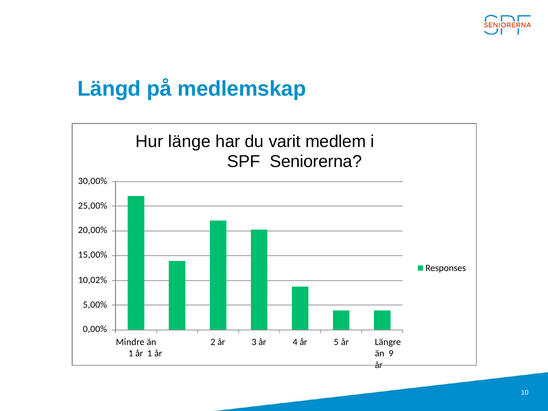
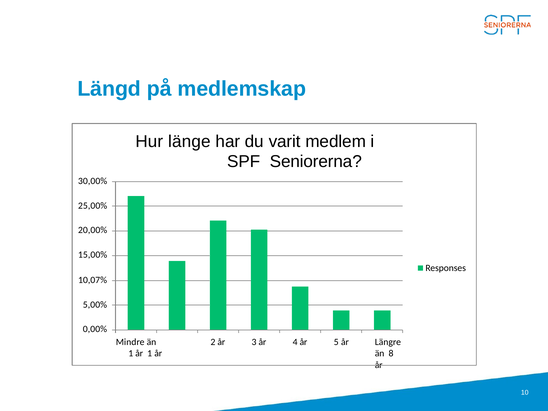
10,02%: 10,02% -> 10,07%
9: 9 -> 8
